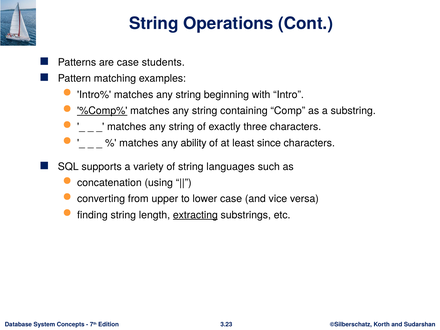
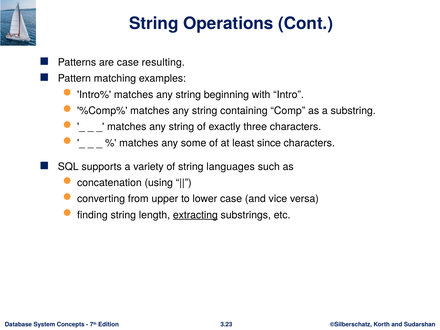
students: students -> resulting
%Comp% underline: present -> none
ability: ability -> some
